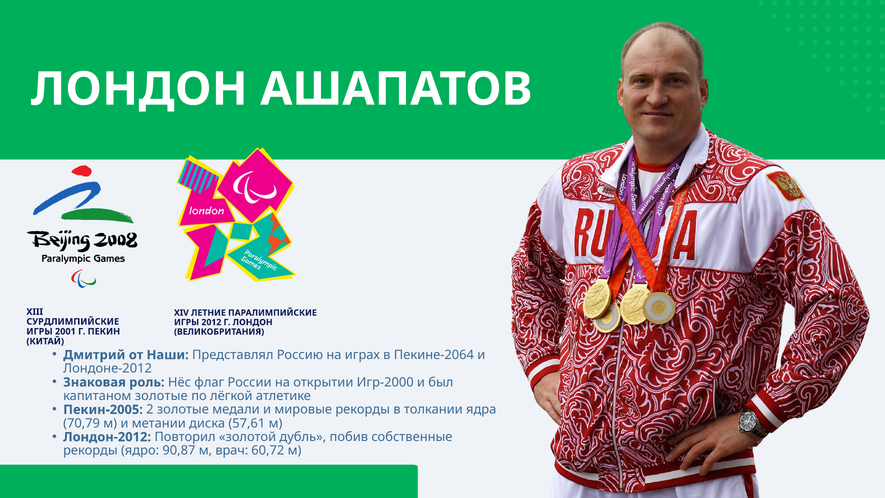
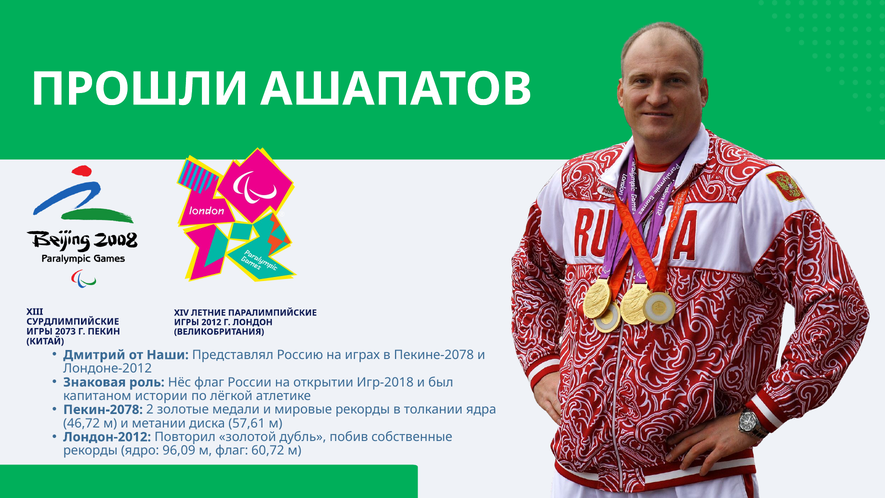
ЛОНДОН at (139, 89): ЛОНДОН -> ПРОШЛИ
2001: 2001 -> 2073
Пекине-2064: Пекине-2064 -> Пекине-2078
Игр-2000: Игр-2000 -> Игр-2018
капитаном золотые: золотые -> истории
Пекин-2005: Пекин-2005 -> Пекин-2078
70,79: 70,79 -> 46,72
90,87: 90,87 -> 96,09
м врач: врач -> флаг
